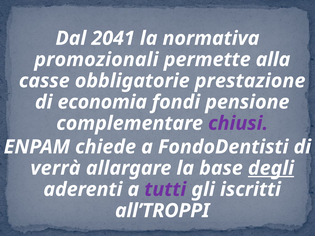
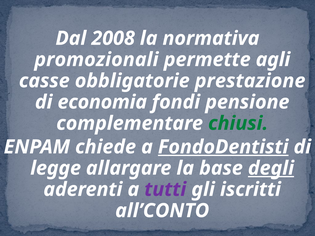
2041: 2041 -> 2008
alla: alla -> agli
chiusi colour: purple -> green
FondoDentisti underline: none -> present
verrà: verrà -> legge
all’TROPPI: all’TROPPI -> all’CONTO
